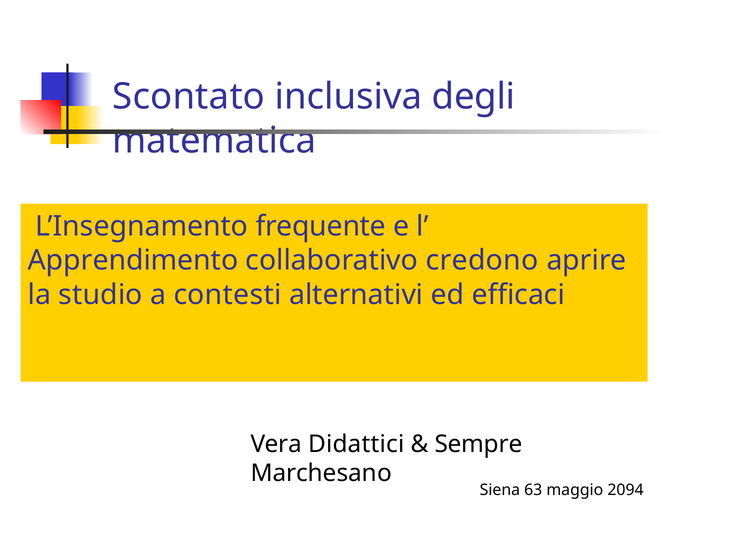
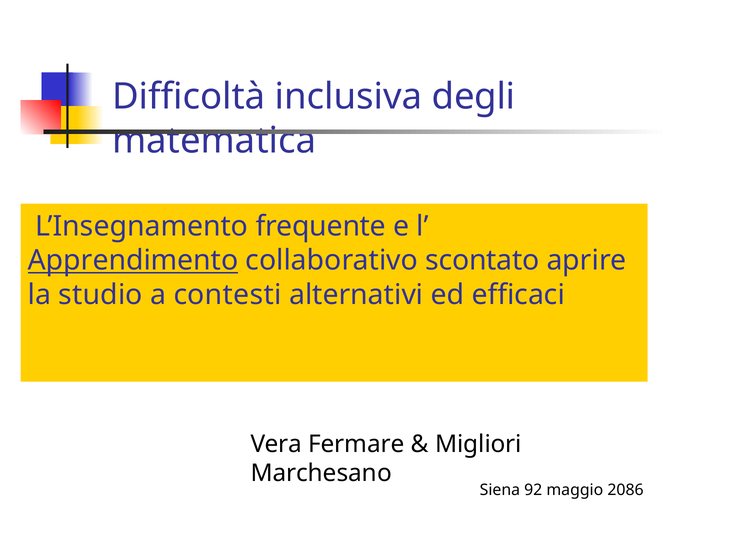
Scontato: Scontato -> Difficoltà
Apprendimento underline: none -> present
credono: credono -> scontato
Didattici: Didattici -> Fermare
Sempre: Sempre -> Migliori
63: 63 -> 92
2094: 2094 -> 2086
